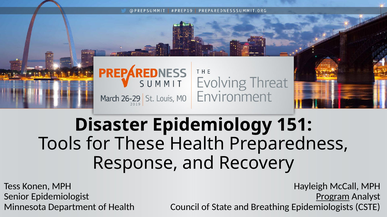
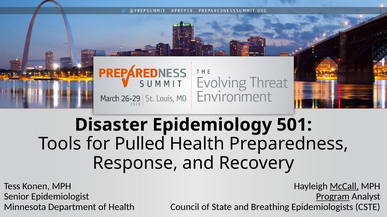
151: 151 -> 501
These: These -> Pulled
McCall underline: none -> present
